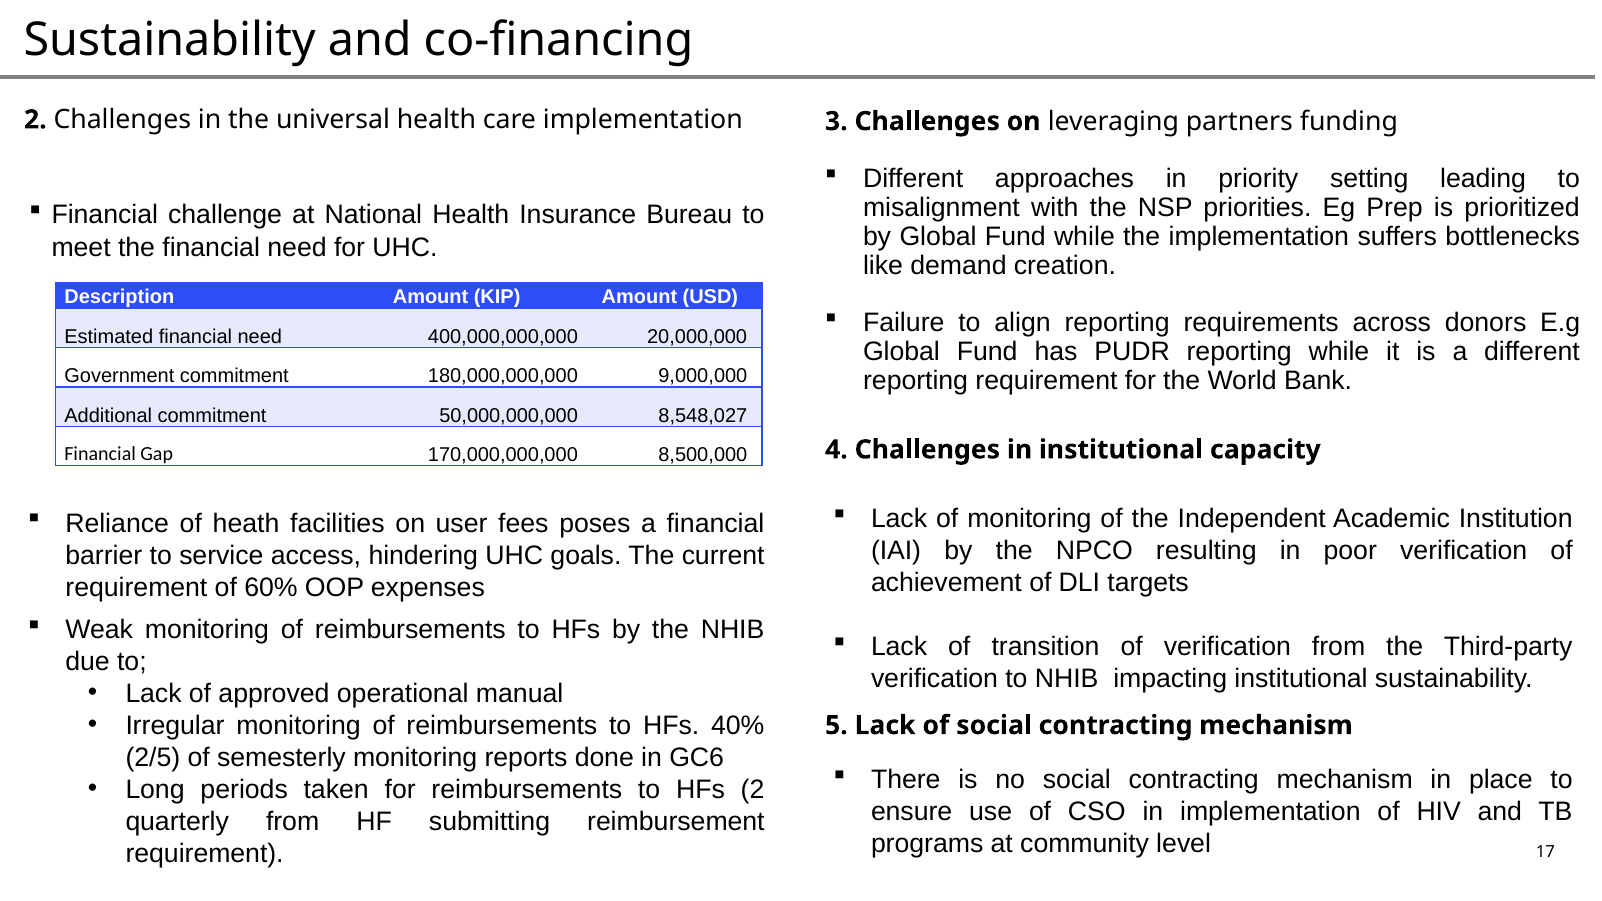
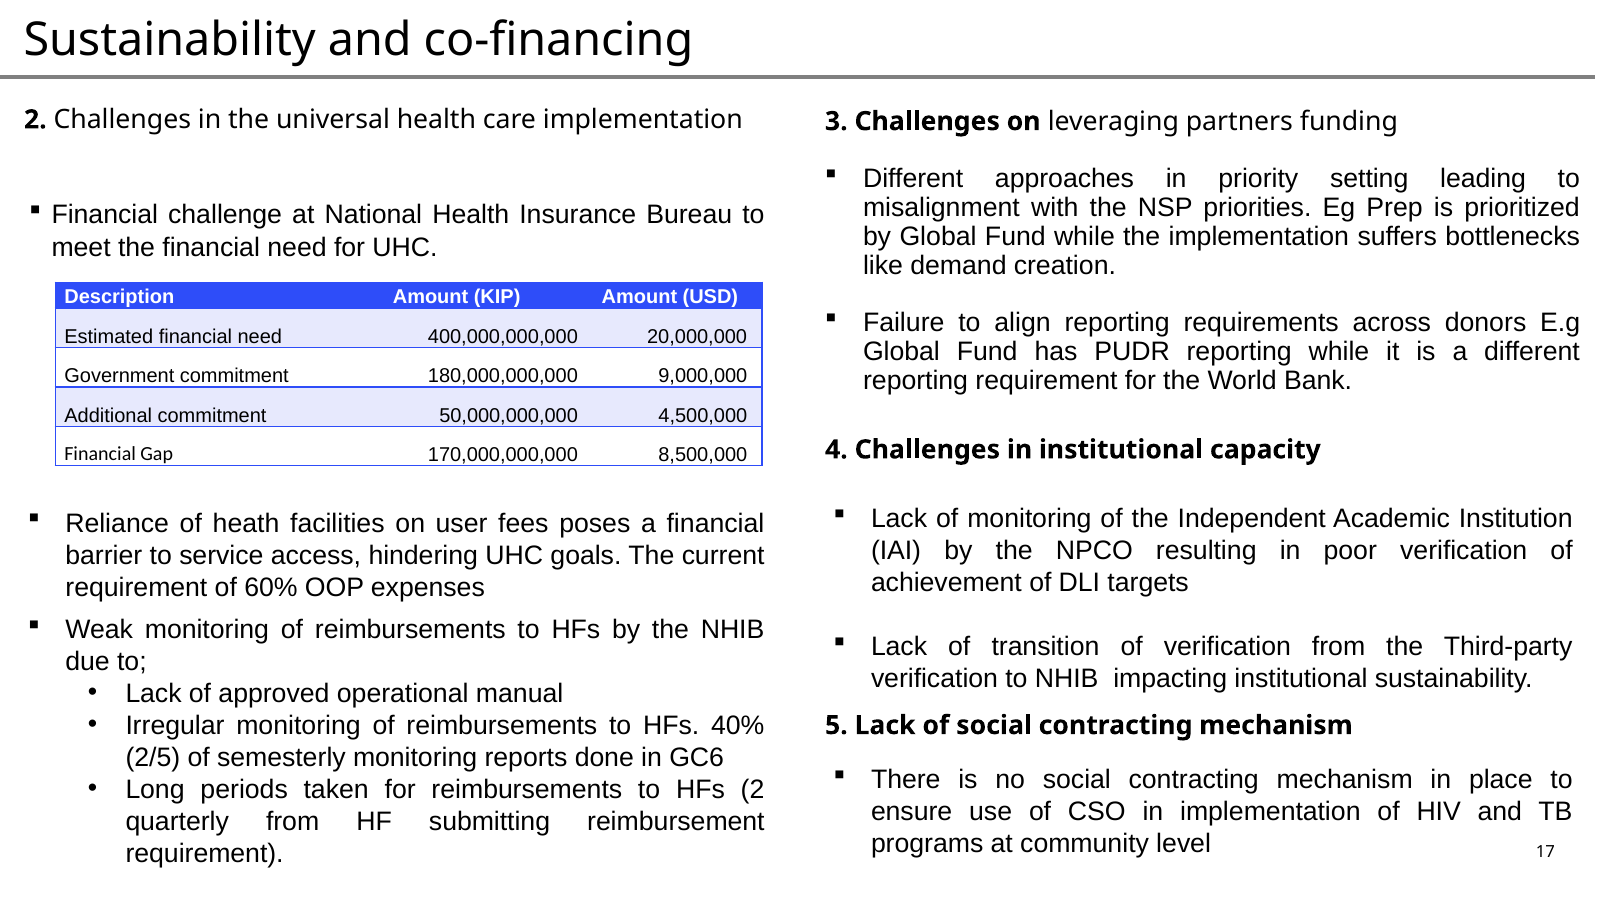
8,548,027: 8,548,027 -> 4,500,000
